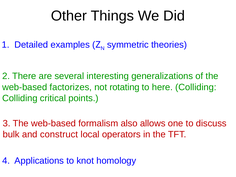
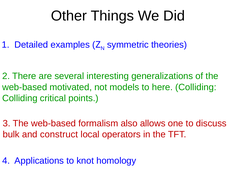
factorizes: factorizes -> motivated
rotating: rotating -> models
